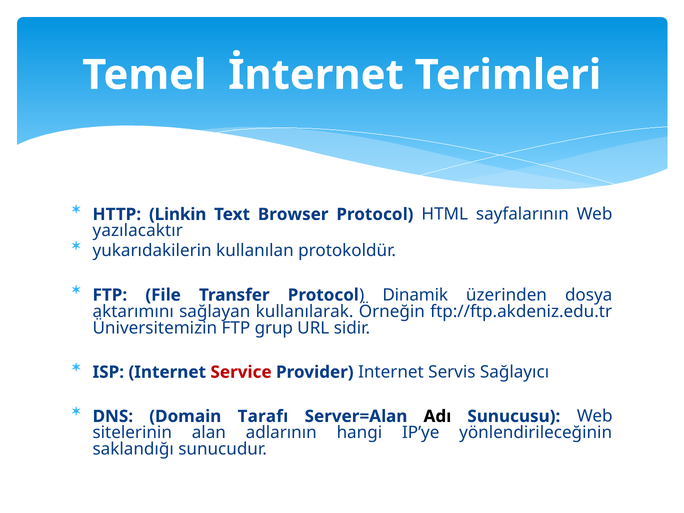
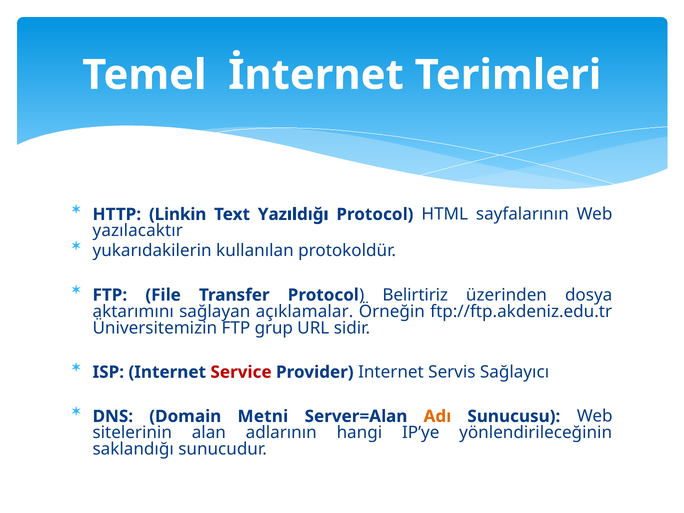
Browser: Browser -> Yazıldığı
Dinamik: Dinamik -> Belirtiriz
kullanılarak: kullanılarak -> açıklamalar
Tarafı: Tarafı -> Metni
Adı colour: black -> orange
